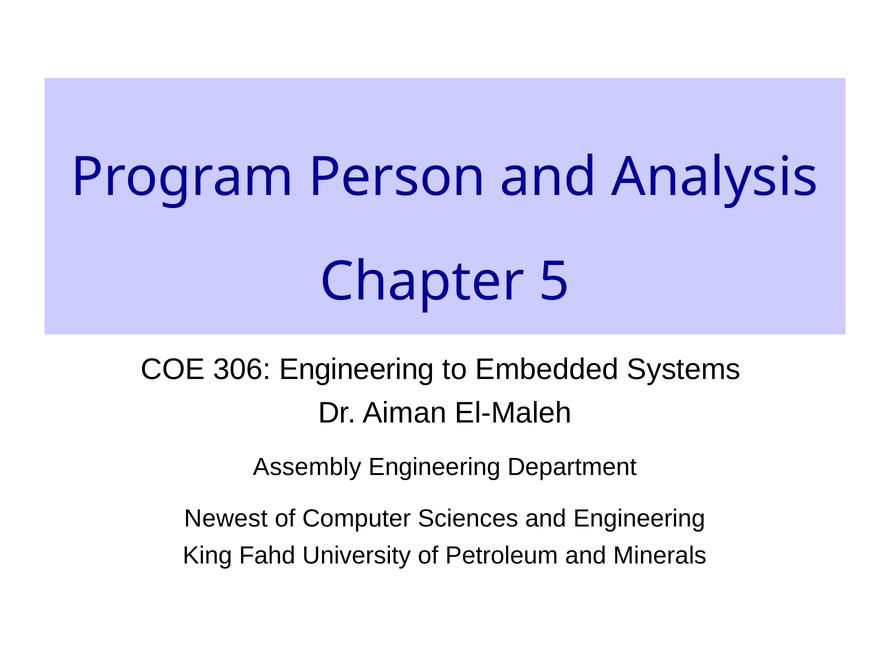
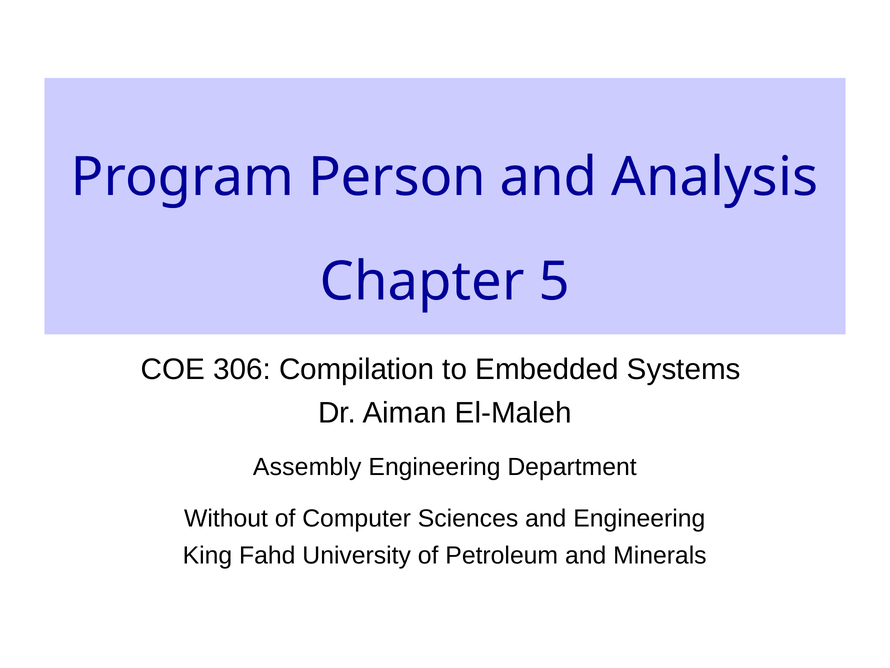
306 Engineering: Engineering -> Compilation
Newest: Newest -> Without
